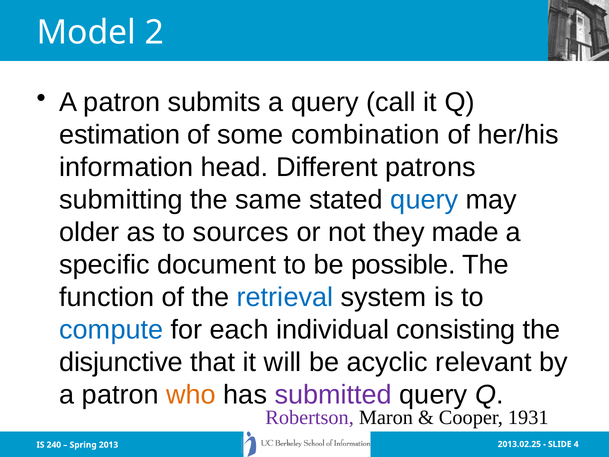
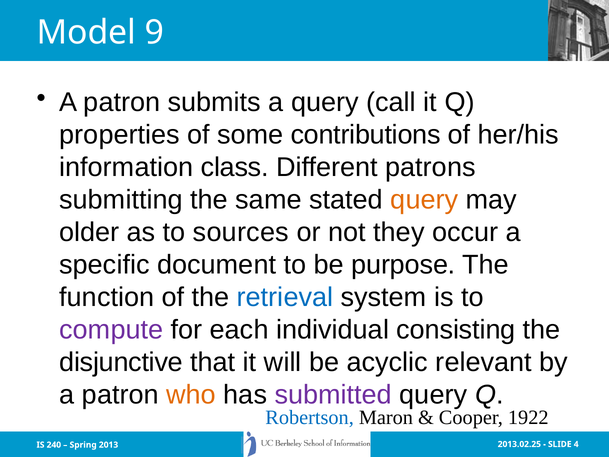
2: 2 -> 9
estimation: estimation -> properties
combination: combination -> contributions
head: head -> class
query at (424, 200) colour: blue -> orange
made: made -> occur
possible: possible -> purpose
compute colour: blue -> purple
Robertson colour: purple -> blue
1931: 1931 -> 1922
